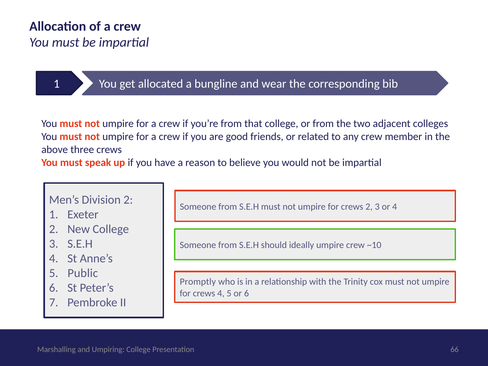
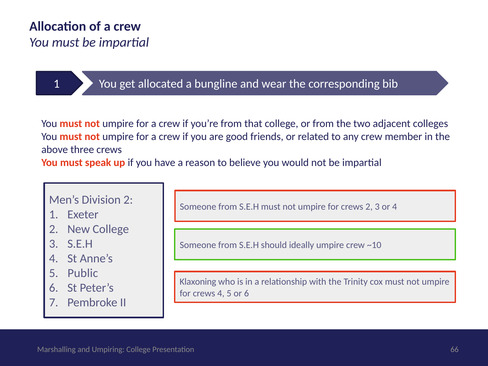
Promptly: Promptly -> Klaxoning
